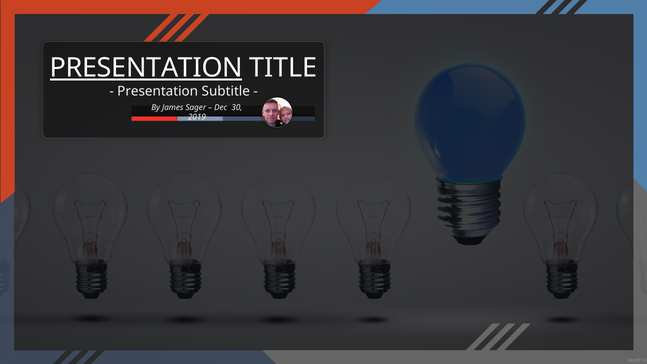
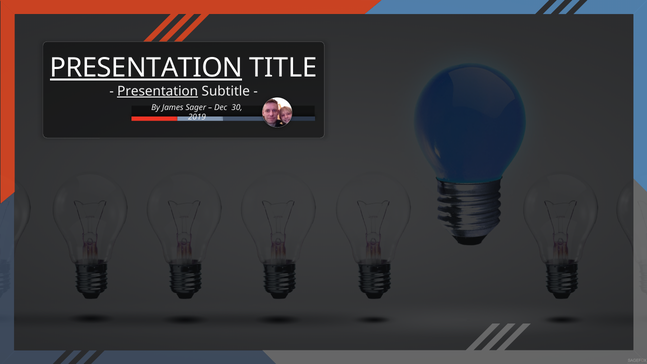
Presentation at (158, 91) underline: none -> present
